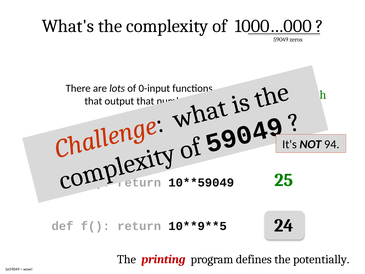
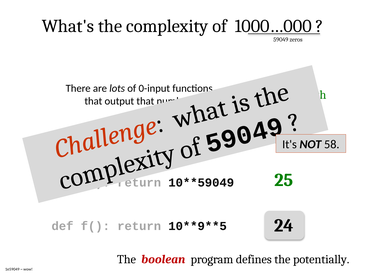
94: 94 -> 58
printing: printing -> boolean
